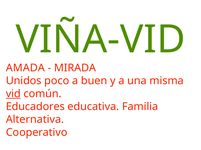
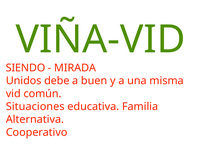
AMADA: AMADA -> SIENDO
poco: poco -> debe
vid underline: present -> none
Educadores: Educadores -> Situaciones
